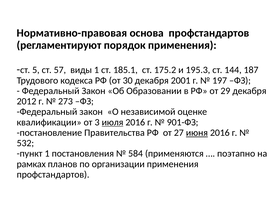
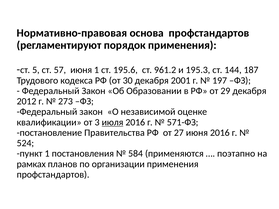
57 виды: виды -> июня
185.1: 185.1 -> 195.6
175.2: 175.2 -> 961.2
901-ФЗ: 901-ФЗ -> 571-ФЗ
июня at (197, 133) underline: present -> none
532: 532 -> 524
